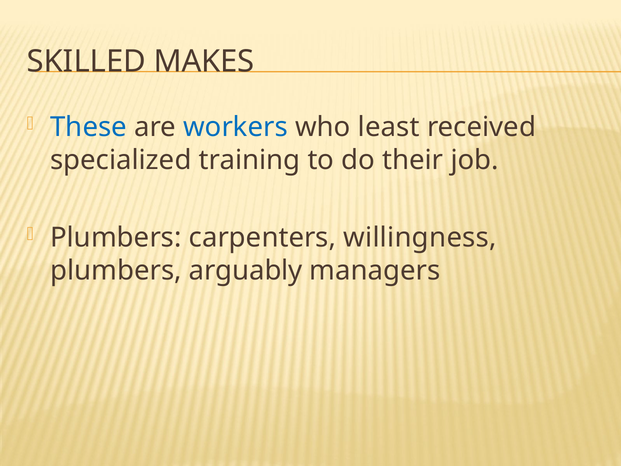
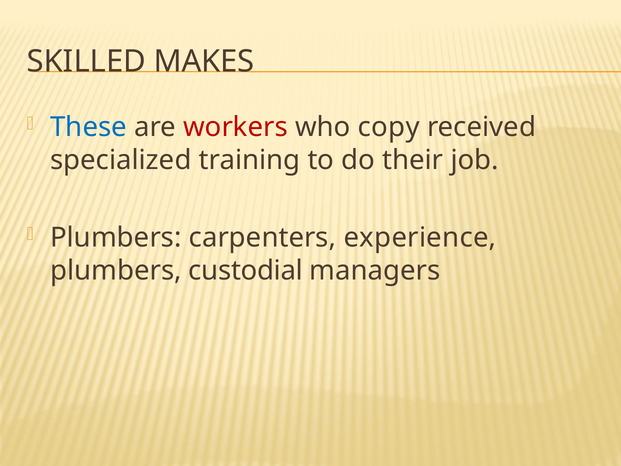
workers colour: blue -> red
least: least -> copy
willingness: willingness -> experience
arguably: arguably -> custodial
